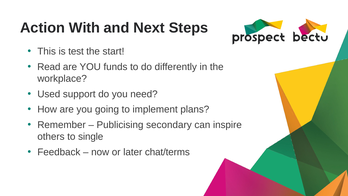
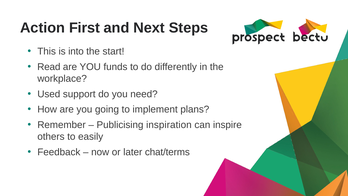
With: With -> First
test: test -> into
secondary: secondary -> inspiration
single: single -> easily
